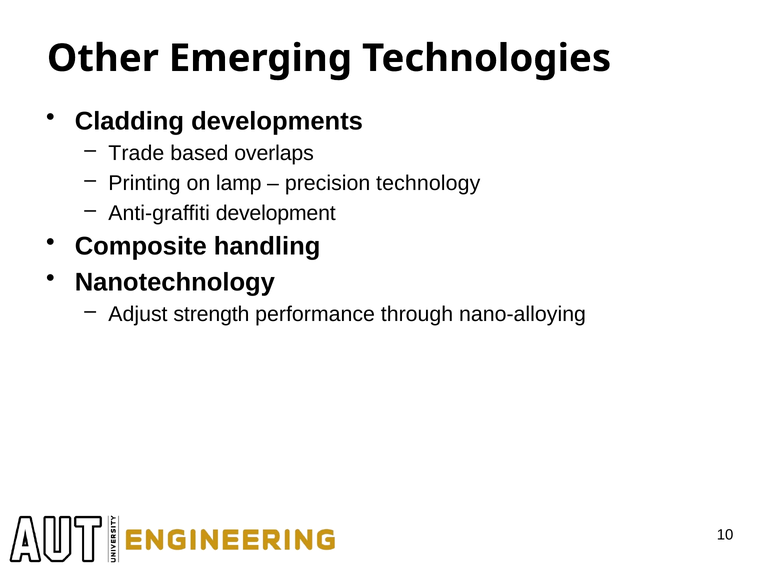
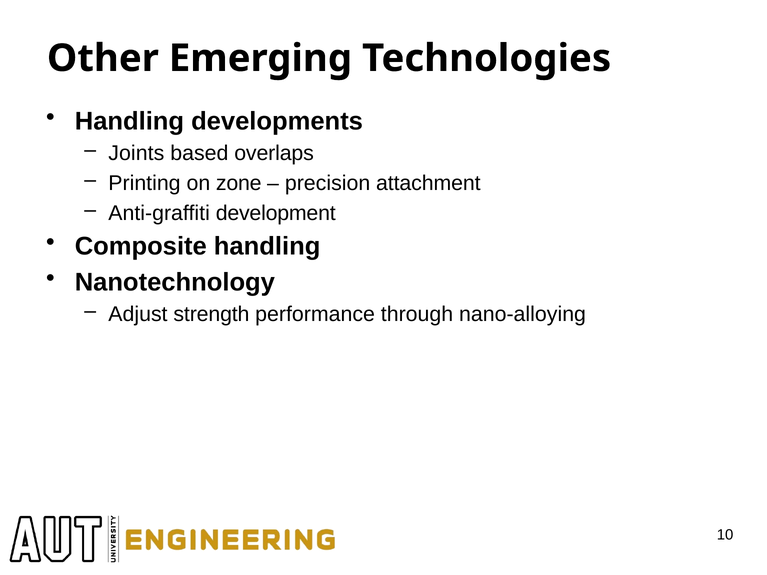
Cladding at (129, 121): Cladding -> Handling
Trade: Trade -> Joints
lamp: lamp -> zone
technology: technology -> attachment
